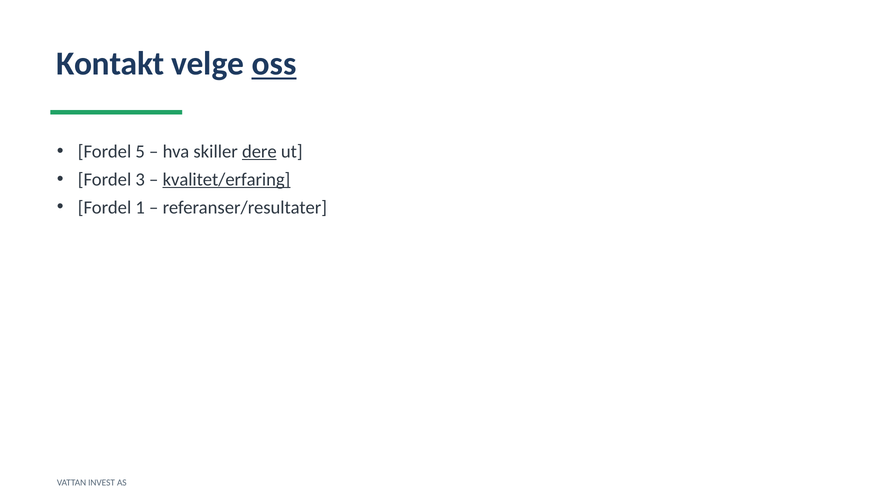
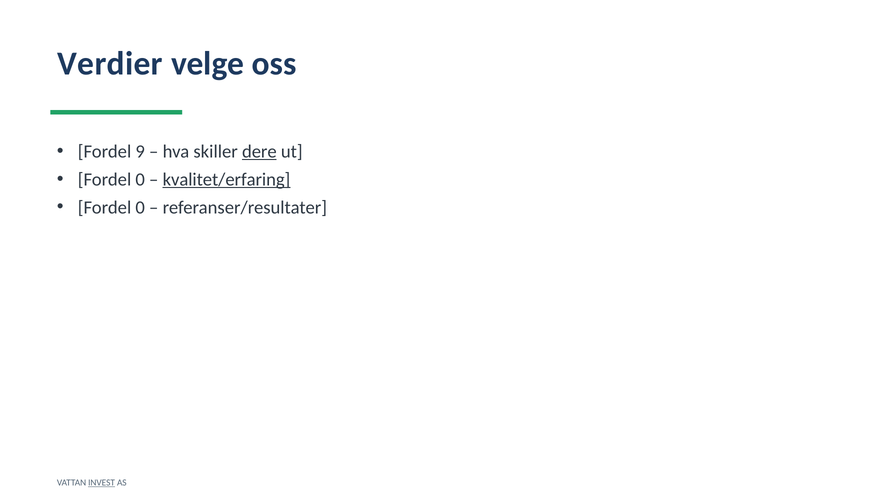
Kontakt: Kontakt -> Verdier
oss underline: present -> none
5: 5 -> 9
3 at (140, 179): 3 -> 0
1 at (140, 207): 1 -> 0
INVEST underline: none -> present
